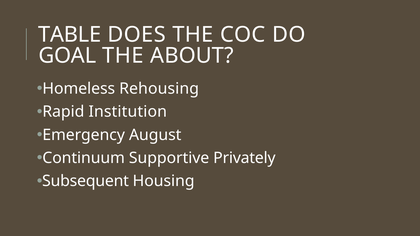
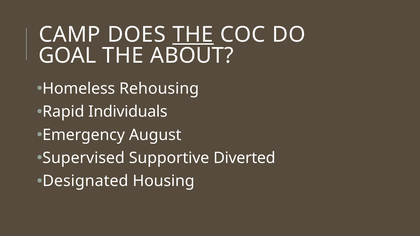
TABLE: TABLE -> CAMP
THE at (193, 35) underline: none -> present
Institution: Institution -> Individuals
Continuum: Continuum -> Supervised
Privately: Privately -> Diverted
Subsequent: Subsequent -> Designated
